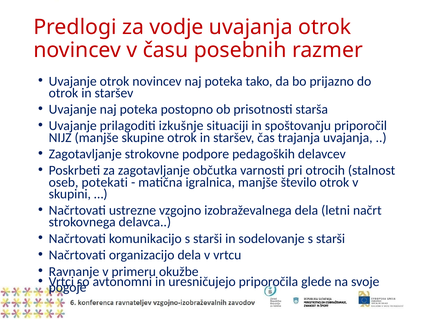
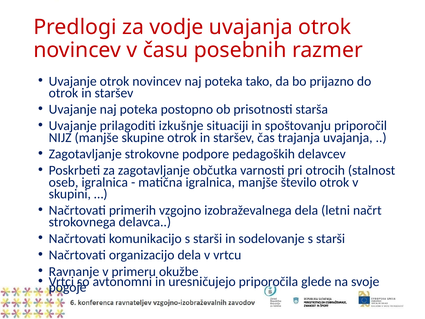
oseb potekati: potekati -> igralnica
ustrezne: ustrezne -> primerih
